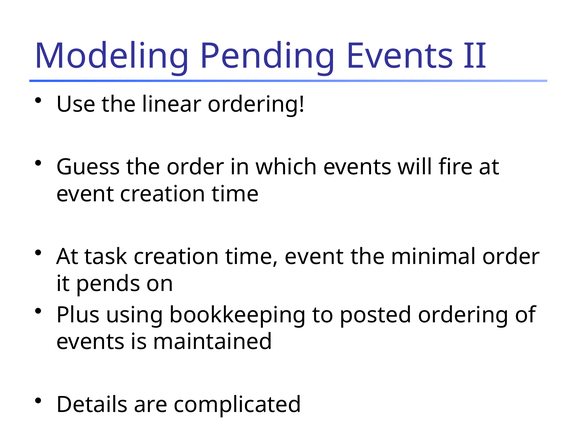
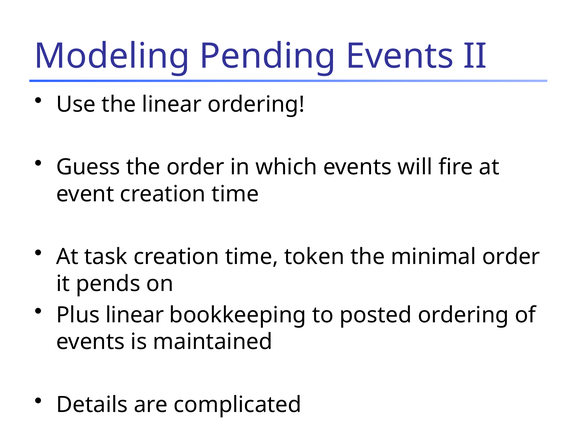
time event: event -> token
Plus using: using -> linear
